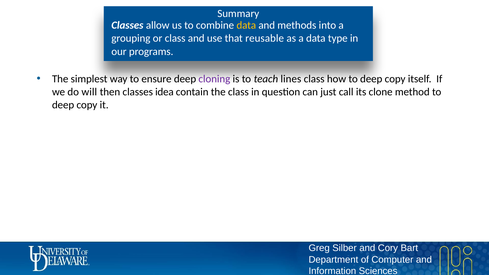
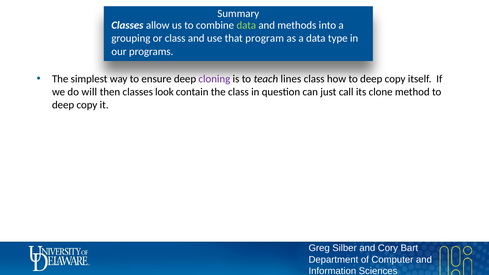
data at (246, 25) colour: yellow -> light green
reusable: reusable -> program
idea: idea -> look
